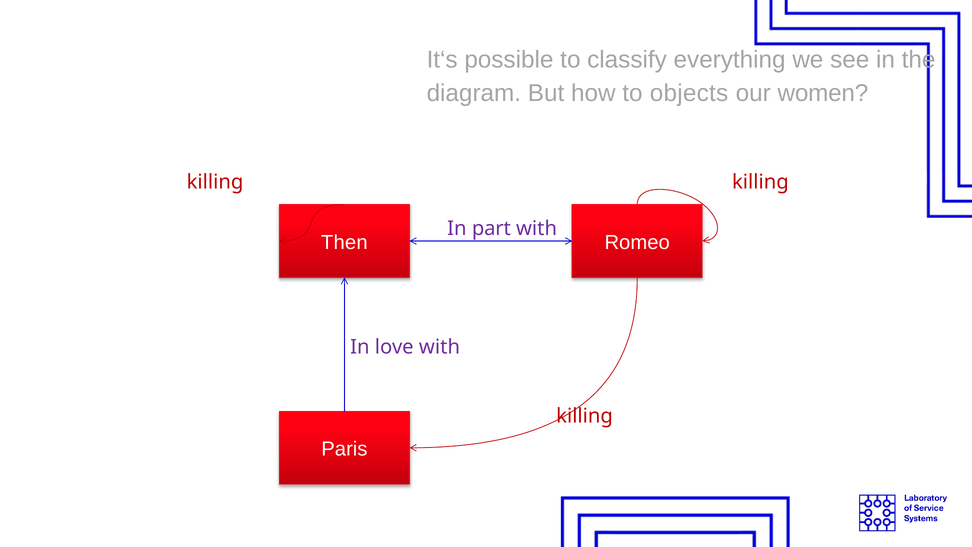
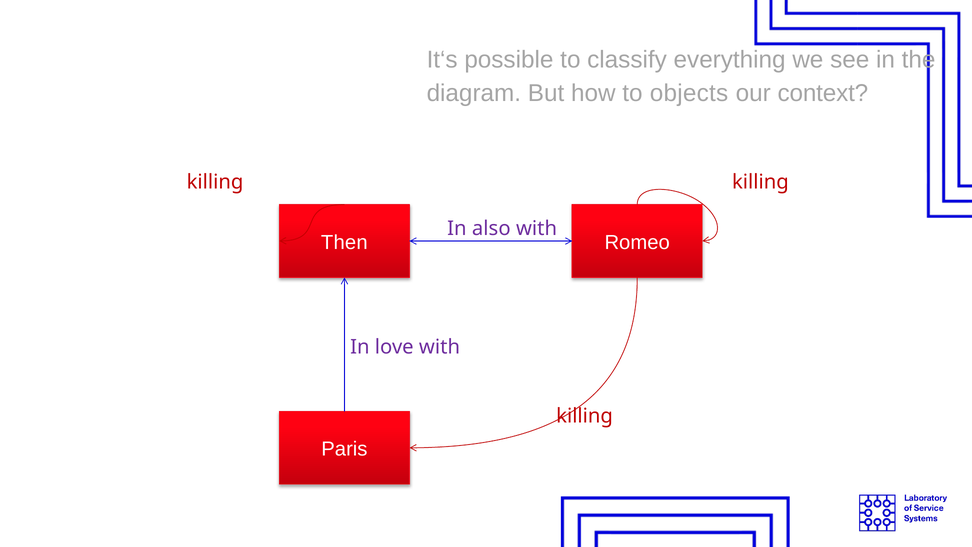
women: women -> context
part: part -> also
